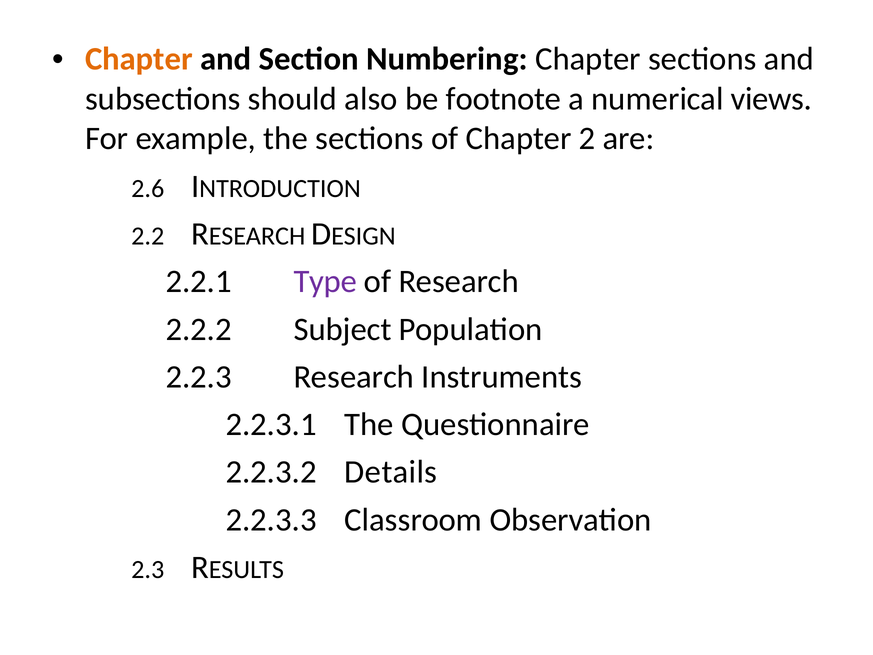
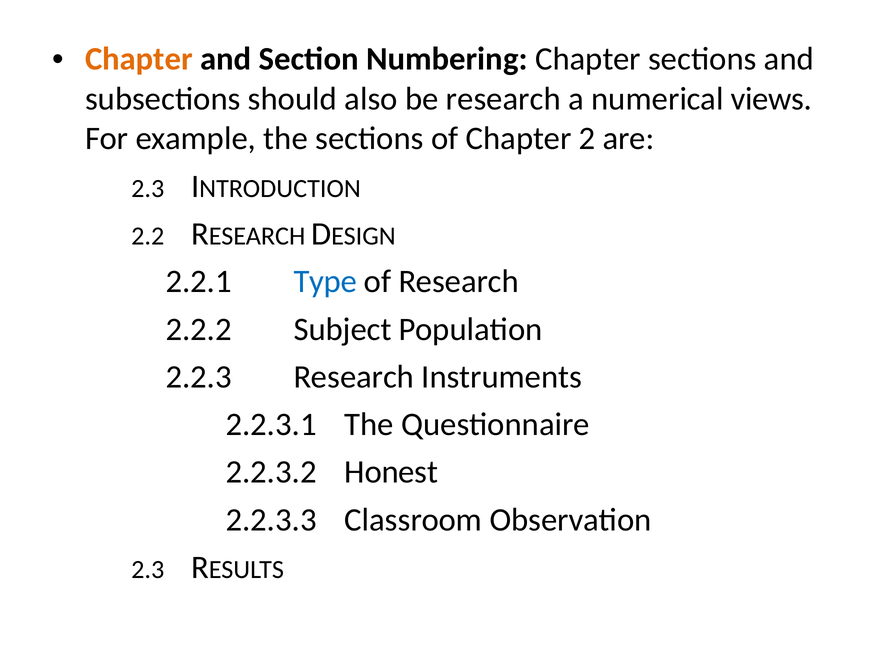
be footnote: footnote -> research
2.6 at (148, 188): 2.6 -> 2.3
Type colour: purple -> blue
Details: Details -> Honest
